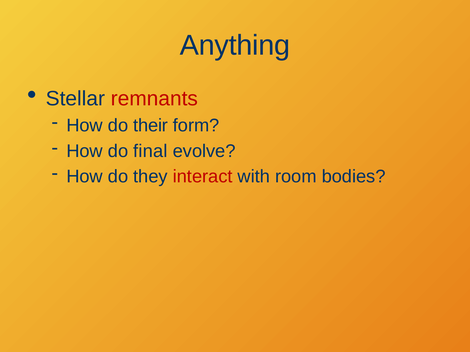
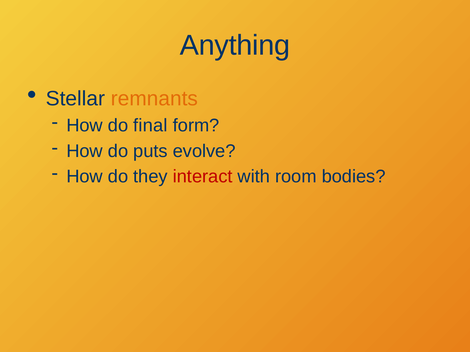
remnants colour: red -> orange
their: their -> final
final: final -> puts
